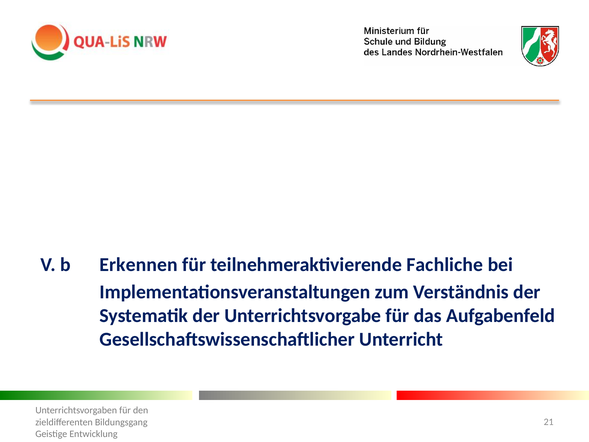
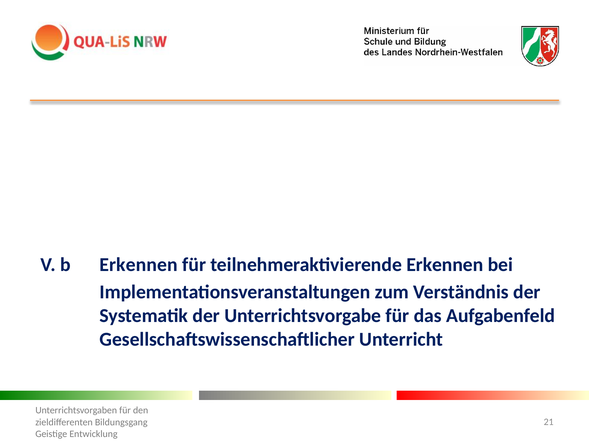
teilnehmeraktivierende Fachliche: Fachliche -> Erkennen
